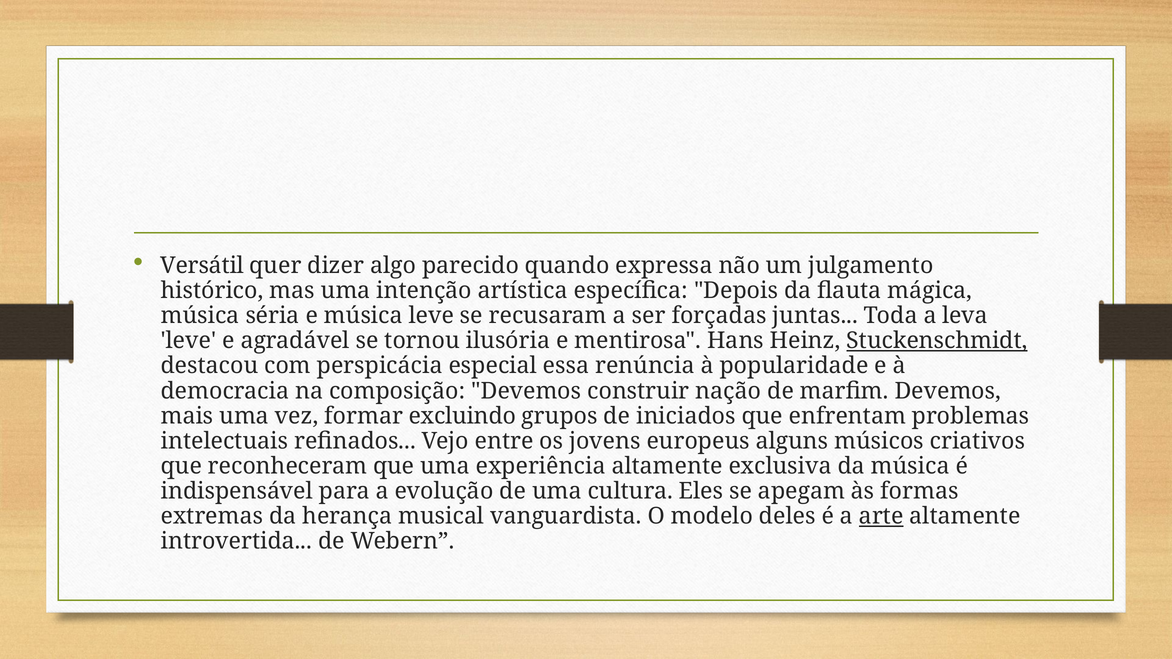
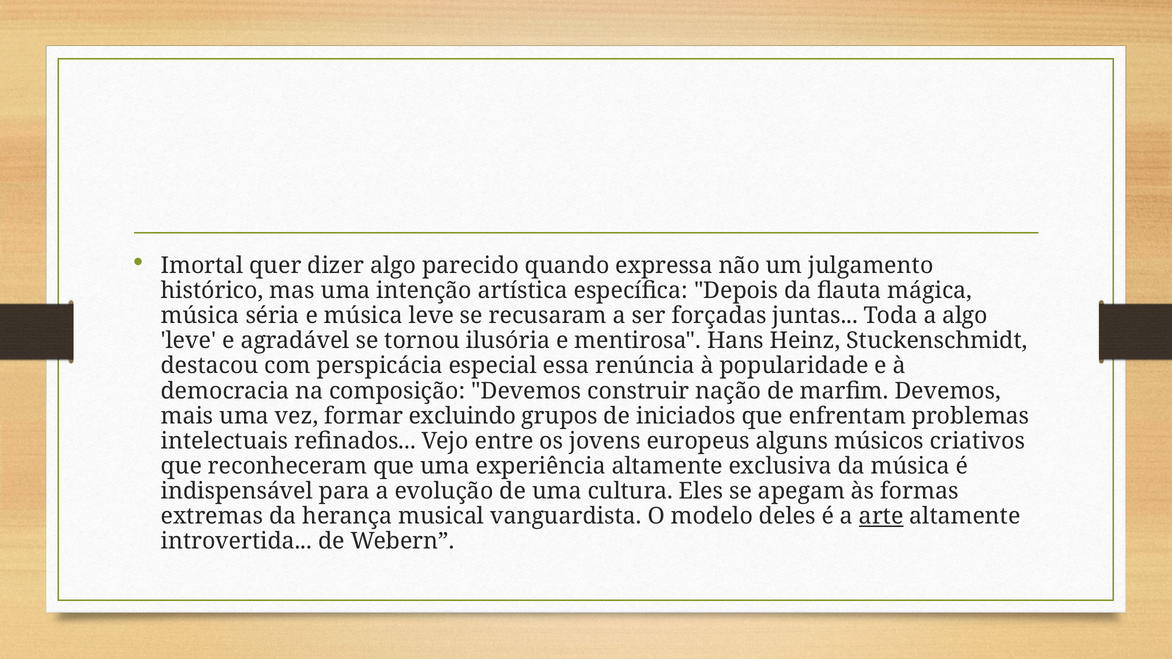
Versátil: Versátil -> Imortal
a leva: leva -> algo
Stuckenschmidt underline: present -> none
